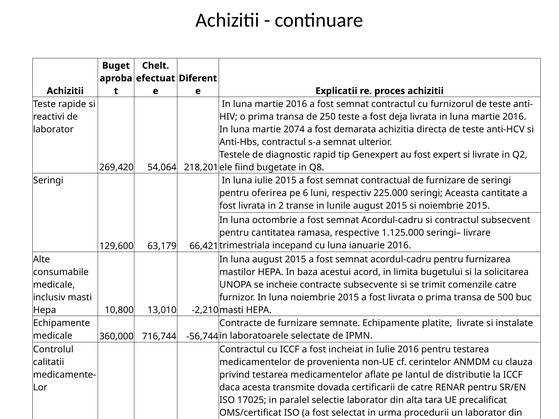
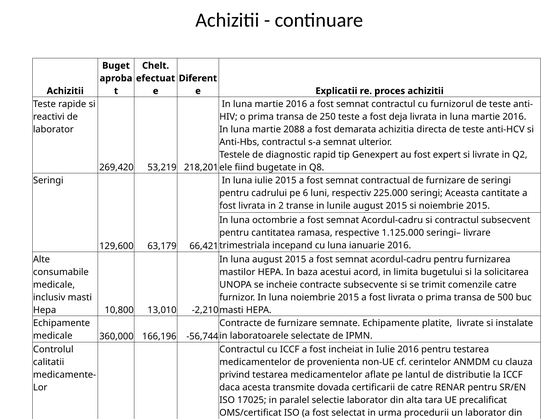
2074: 2074 -> 2088
54,064: 54,064 -> 53,219
oferirea: oferirea -> cadrului
716,744: 716,744 -> 166,196
